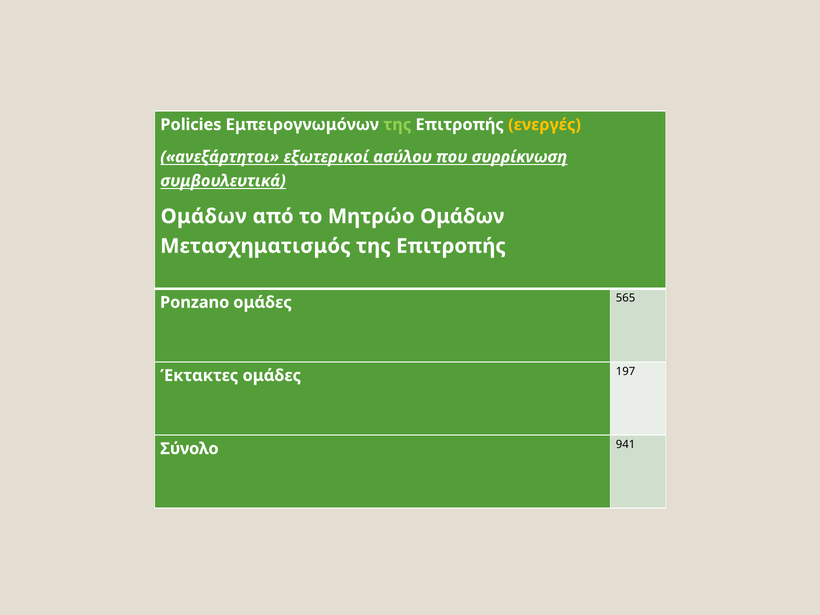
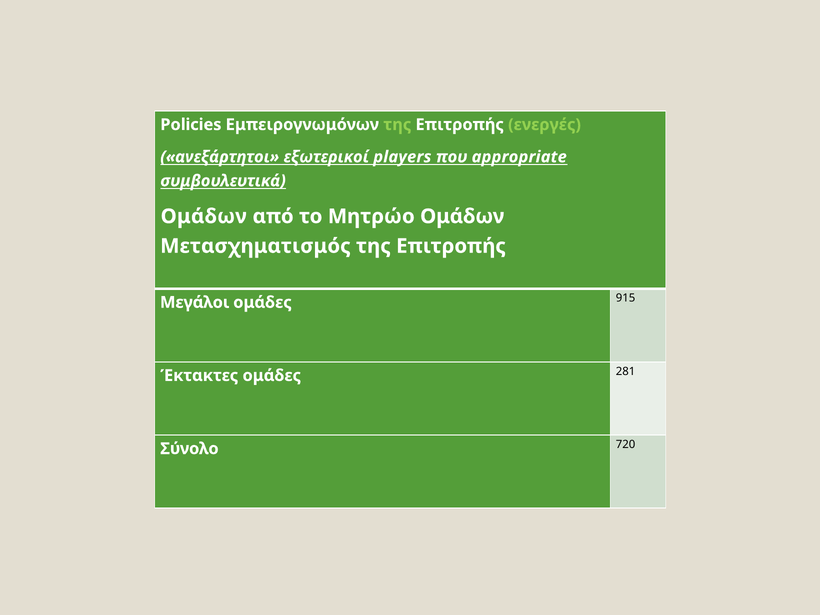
ενεργές colour: yellow -> light green
ασύλου: ασύλου -> players
συρρίκνωση: συρρίκνωση -> appropriate
Ponzano: Ponzano -> Μεγάλοι
565: 565 -> 915
197: 197 -> 281
941: 941 -> 720
